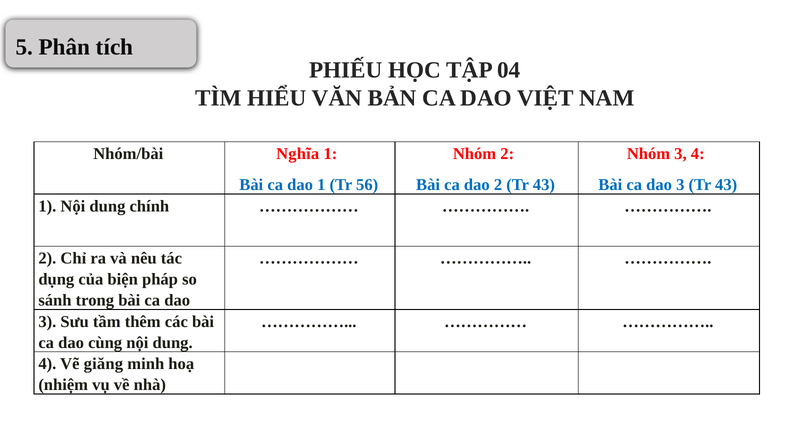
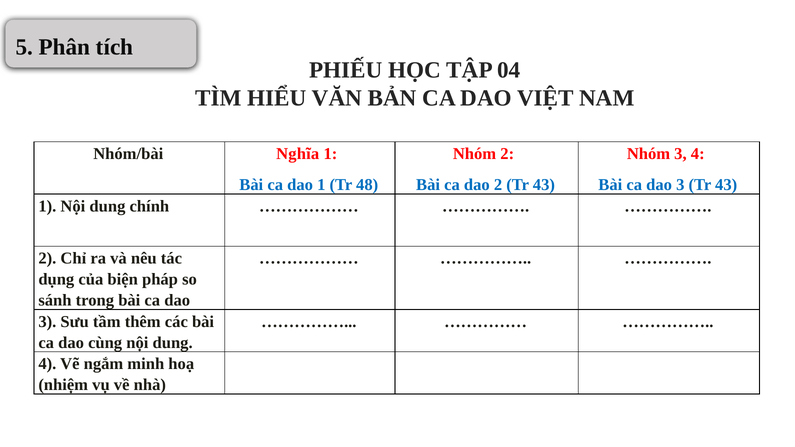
56: 56 -> 48
giăng: giăng -> ngắm
